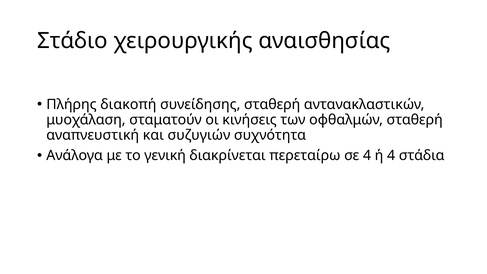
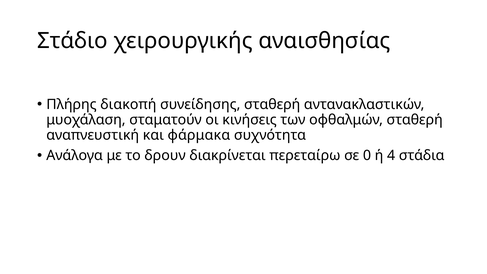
συζυγιών: συζυγιών -> φάρμακα
γενική: γενική -> δρουν
σε 4: 4 -> 0
